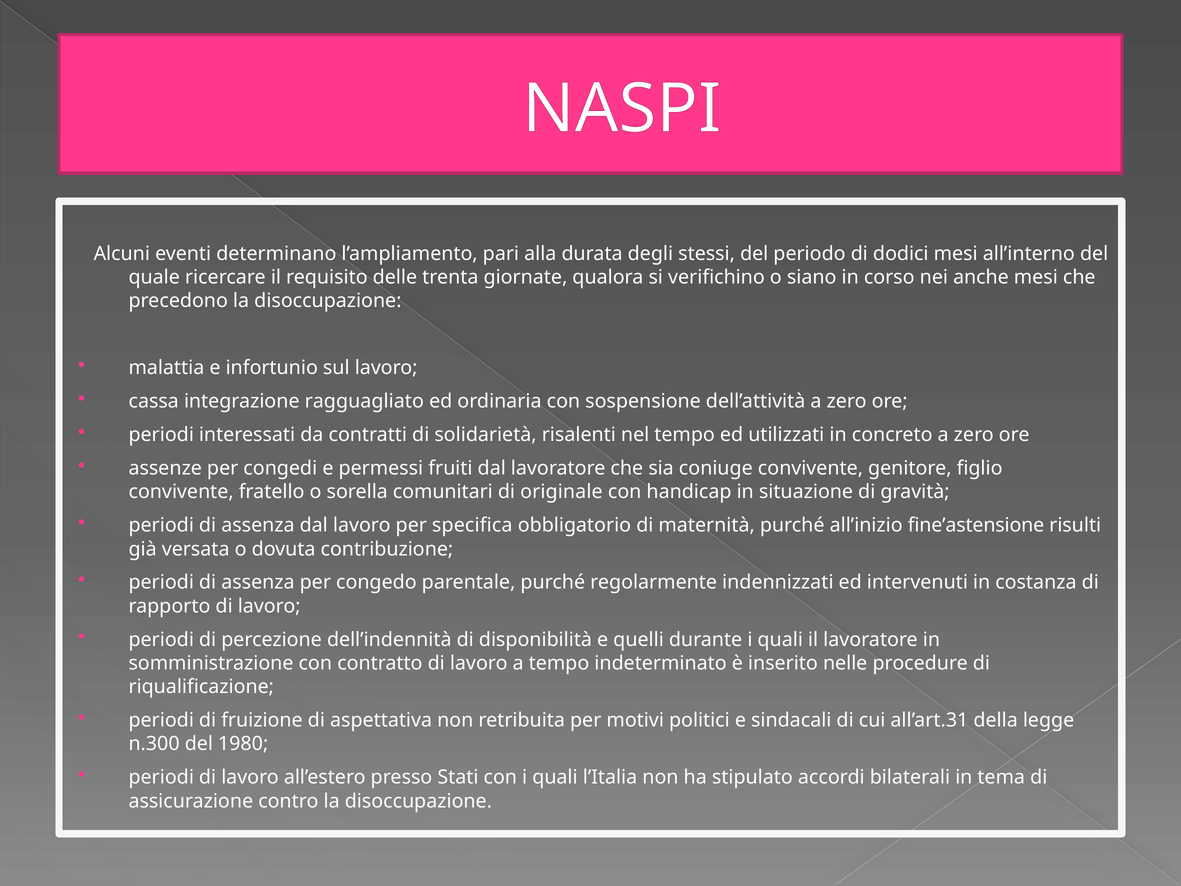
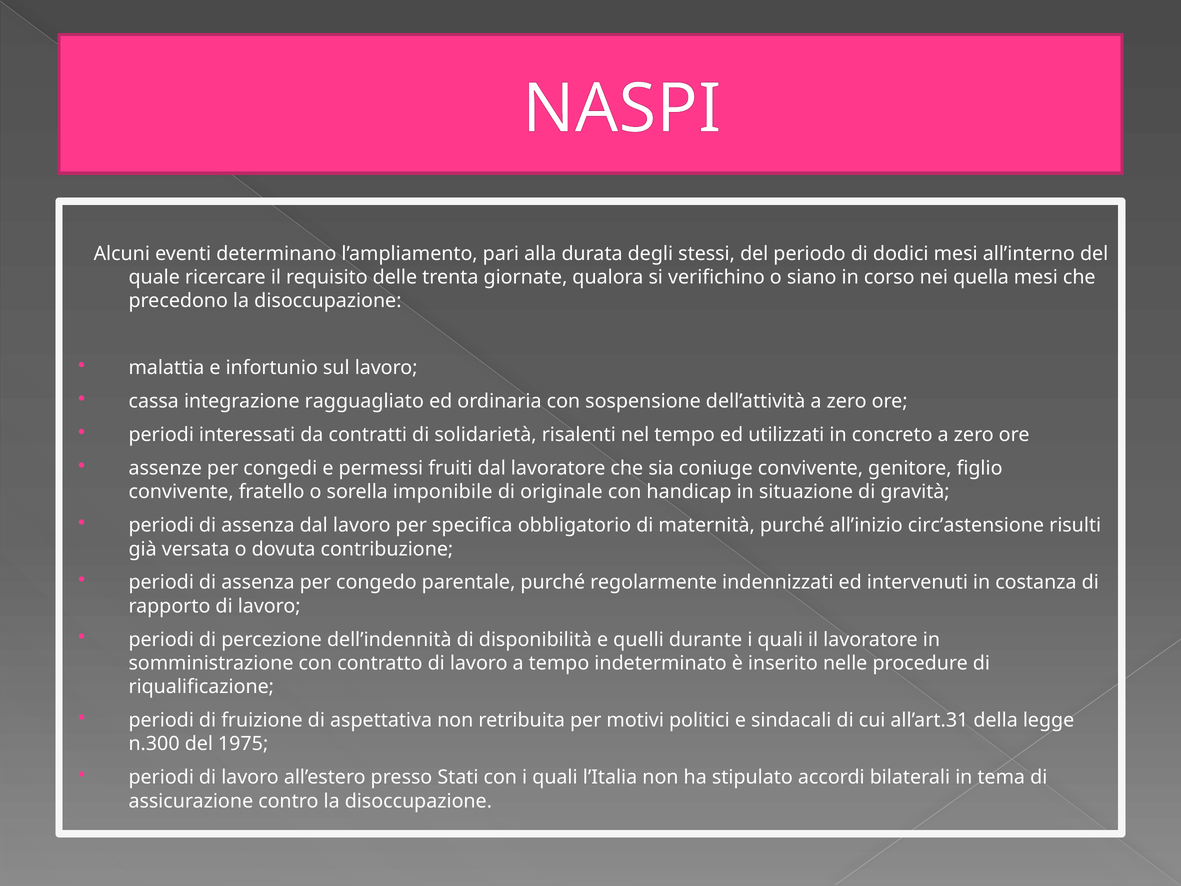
anche: anche -> quella
comunitari: comunitari -> imponibile
fine’astensione: fine’astensione -> circ’astensione
1980: 1980 -> 1975
